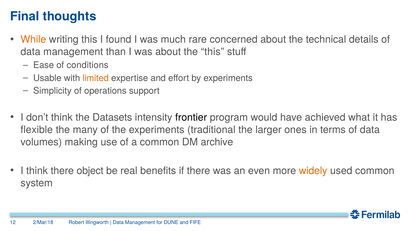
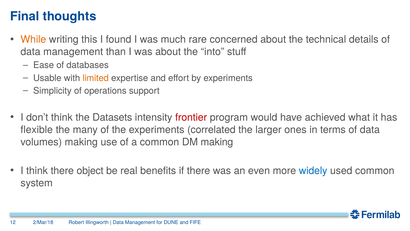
the this: this -> into
conditions: conditions -> databases
frontier colour: black -> red
traditional: traditional -> correlated
DM archive: archive -> making
widely colour: orange -> blue
